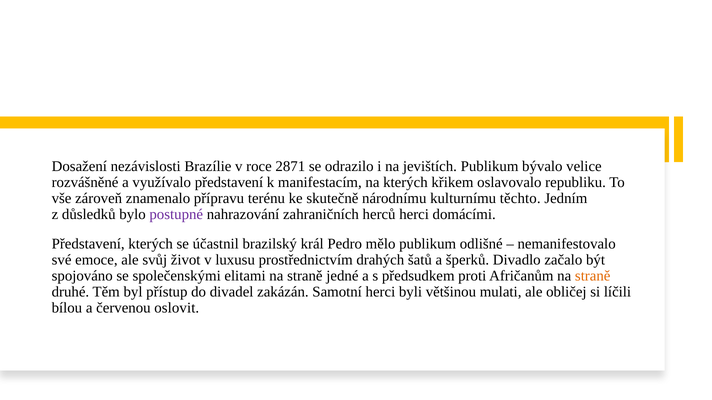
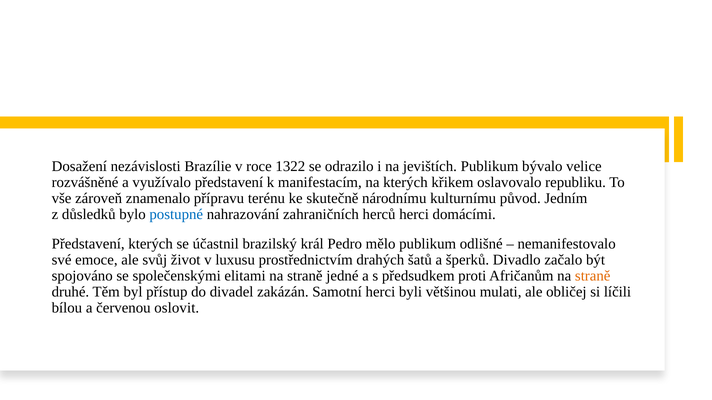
2871: 2871 -> 1322
těchto: těchto -> původ
postupné colour: purple -> blue
